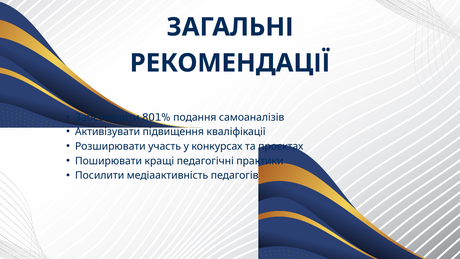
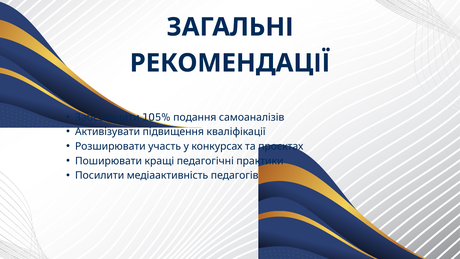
801%: 801% -> 105%
